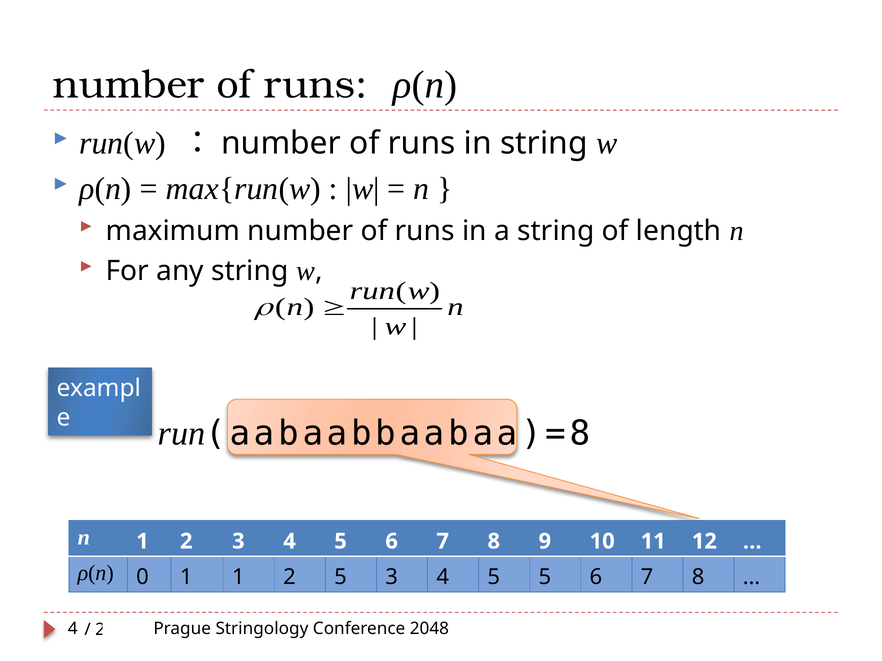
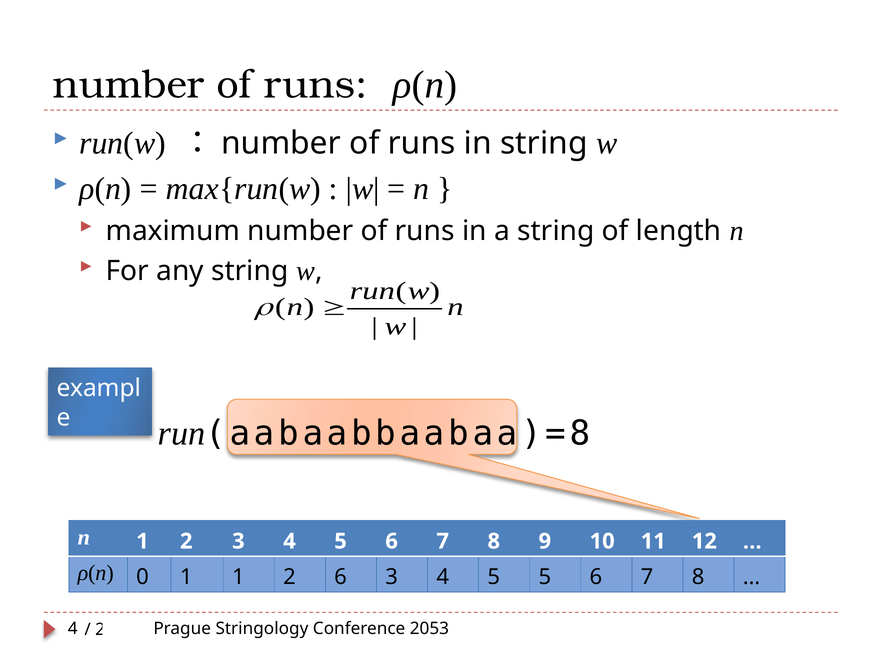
2 5: 5 -> 6
2048: 2048 -> 2053
